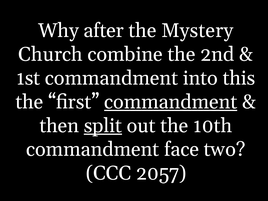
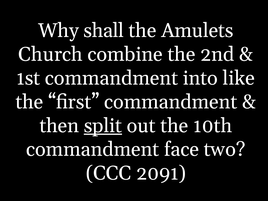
after: after -> shall
Mystery: Mystery -> Amulets
this: this -> like
commandment at (171, 102) underline: present -> none
2057: 2057 -> 2091
